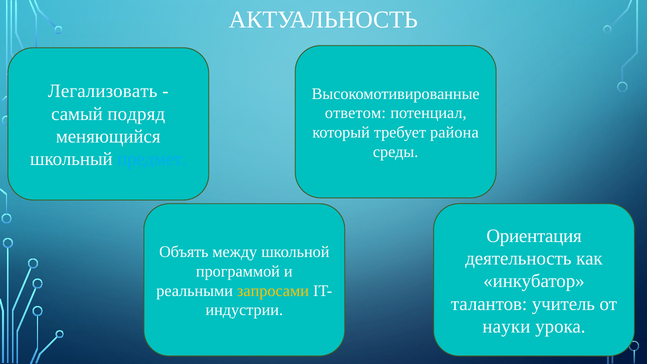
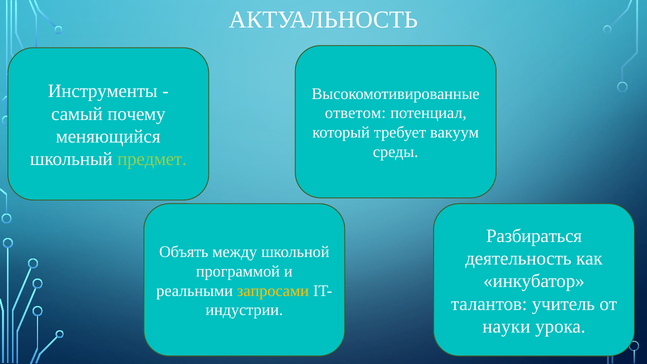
Легализовать: Легализовать -> Инструменты
подряд: подряд -> почему
района: района -> вакуум
предмет colour: light blue -> light green
Ориентация: Ориентация -> Разбираться
